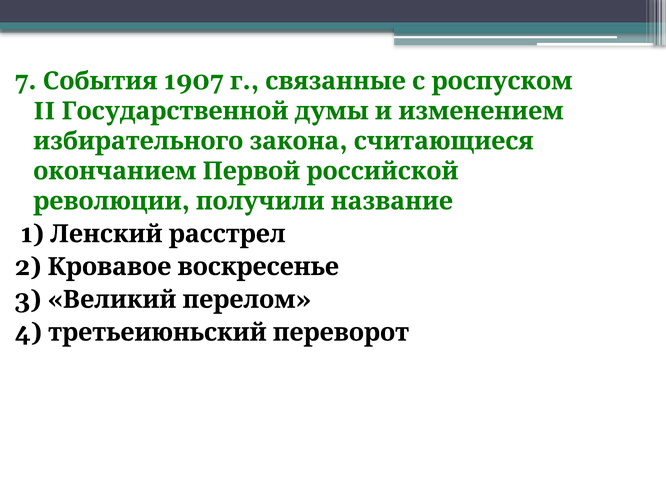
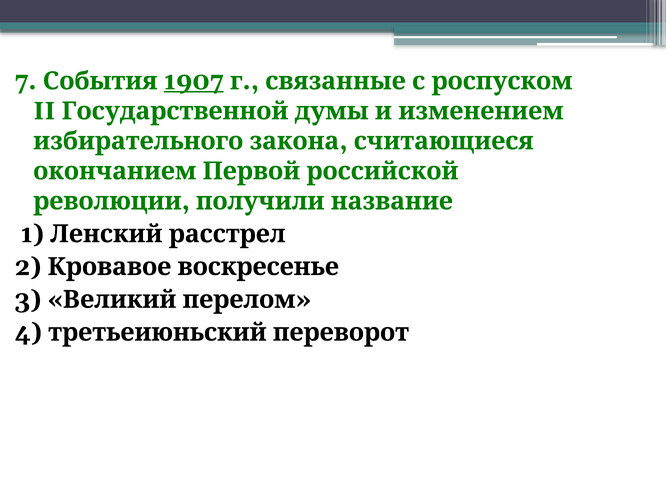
1907 underline: none -> present
